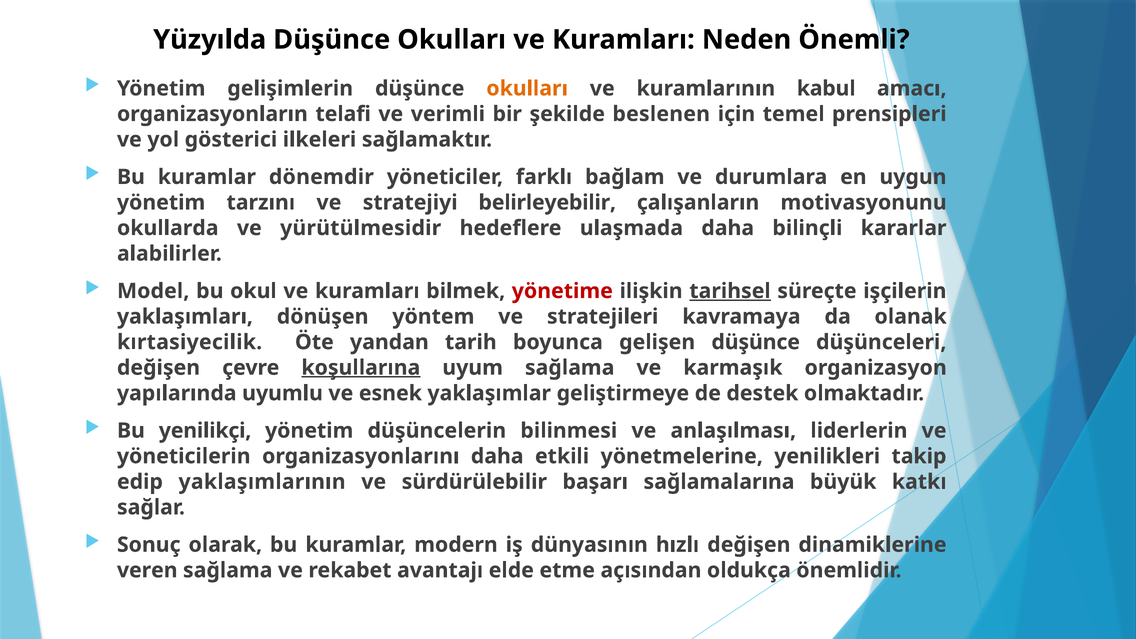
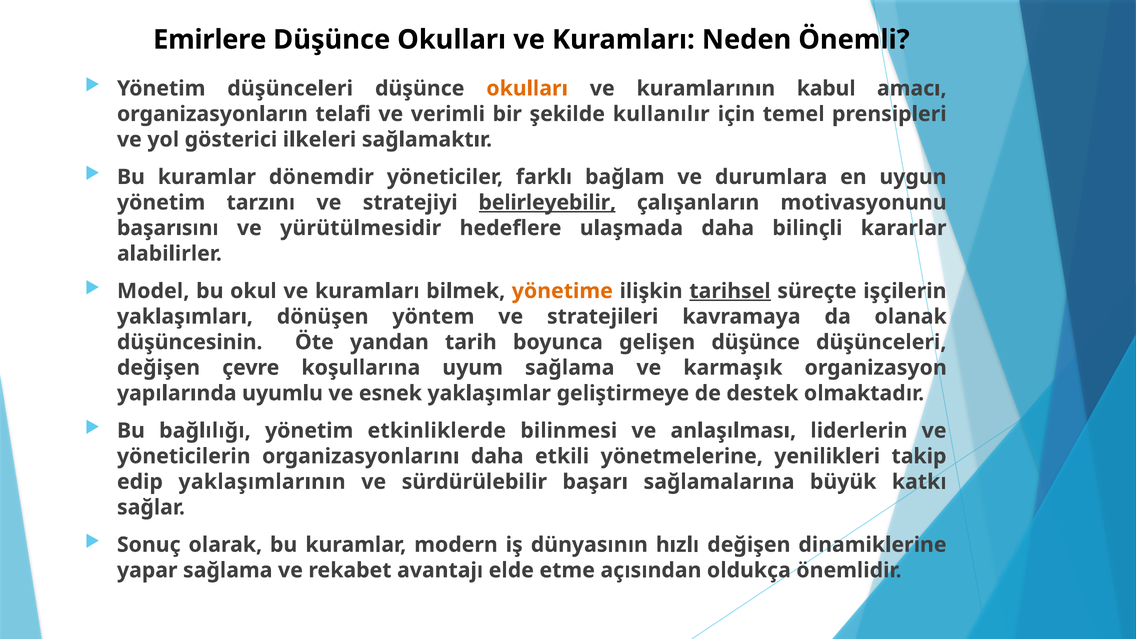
Yüzyılda: Yüzyılda -> Emirlere
Yönetim gelişimlerin: gelişimlerin -> düşünceleri
beslenen: beslenen -> kullanılır
belirleyebilir underline: none -> present
okullarda: okullarda -> başarısını
yönetime colour: red -> orange
kırtasiyecilik: kırtasiyecilik -> düşüncesinin
koşullarına underline: present -> none
yenilikçi: yenilikçi -> bağlılığı
düşüncelerin: düşüncelerin -> etkinliklerde
veren: veren -> yapar
